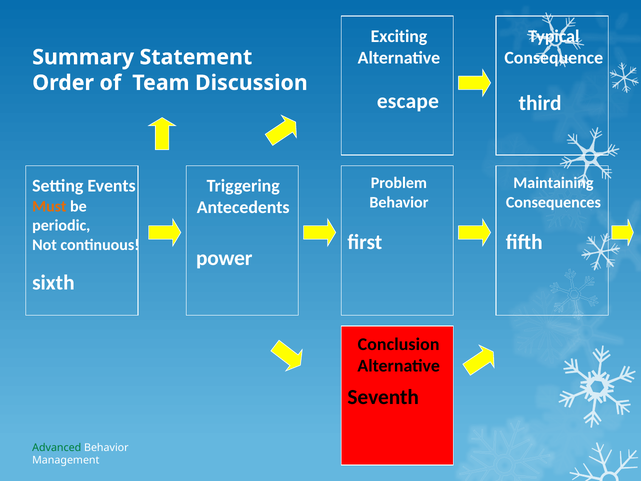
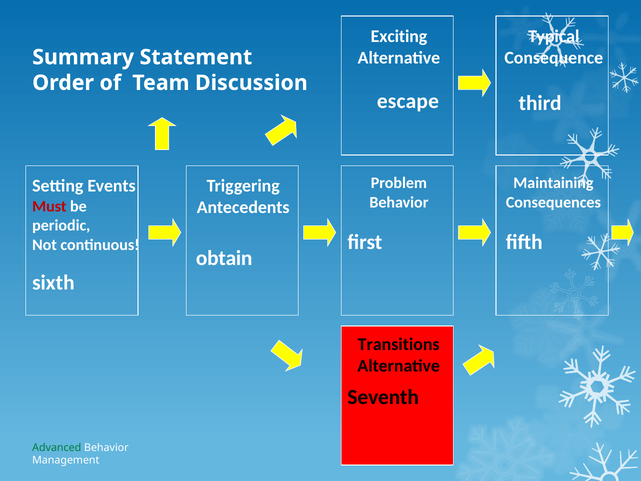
Must colour: orange -> red
power: power -> obtain
Conclusion: Conclusion -> Transitions
